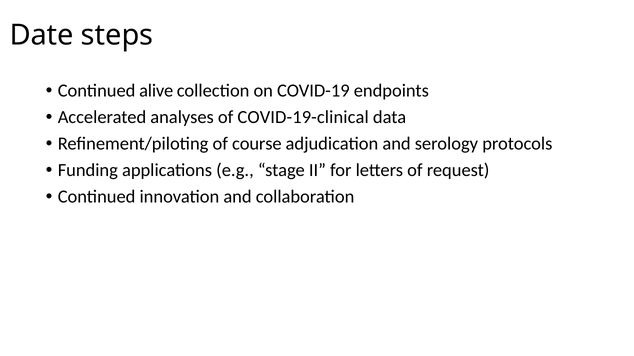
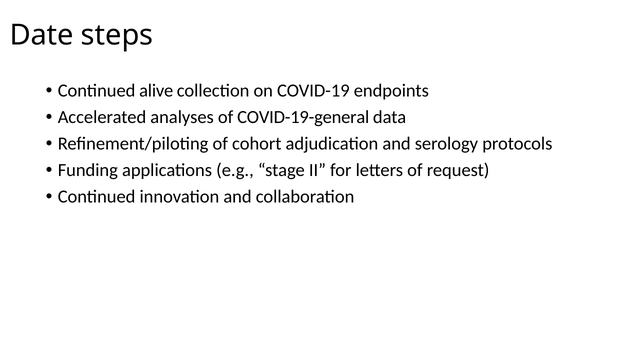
COVID-19-clinical: COVID-19-clinical -> COVID-19-general
course: course -> cohort
